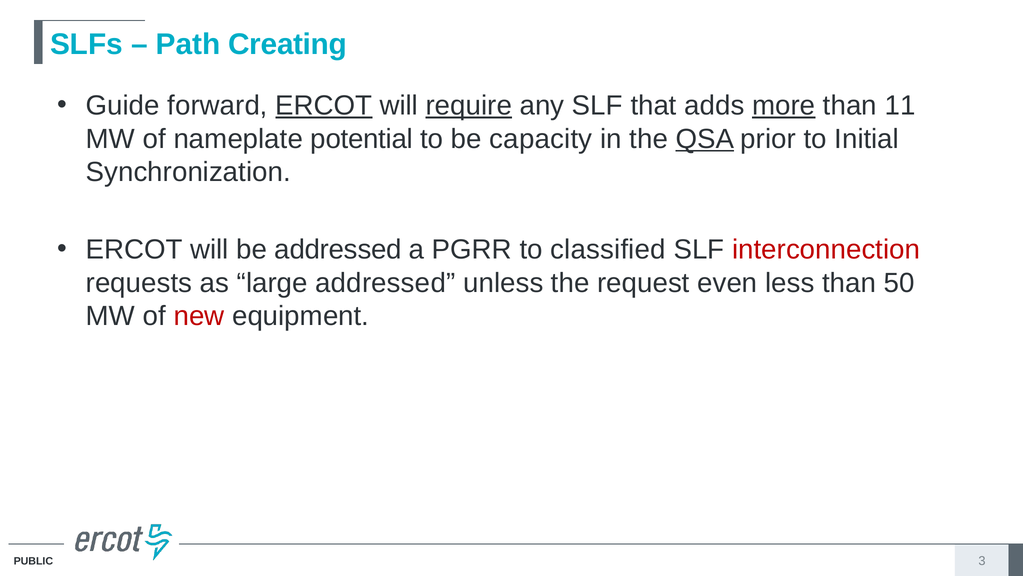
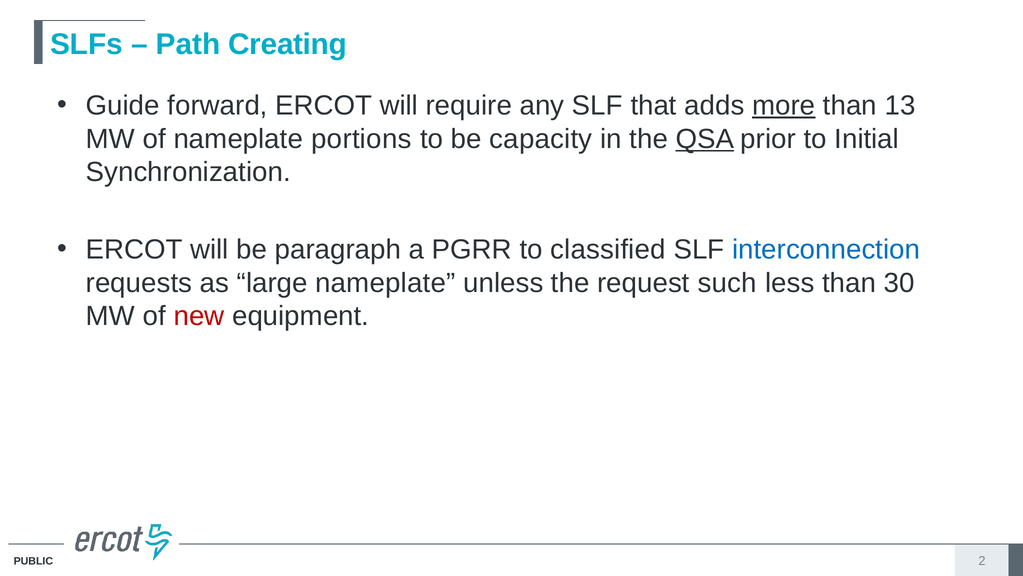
ERCOT at (324, 106) underline: present -> none
require underline: present -> none
11: 11 -> 13
potential: potential -> portions
be addressed: addressed -> paragraph
interconnection colour: red -> blue
large addressed: addressed -> nameplate
even: even -> such
50: 50 -> 30
3: 3 -> 2
